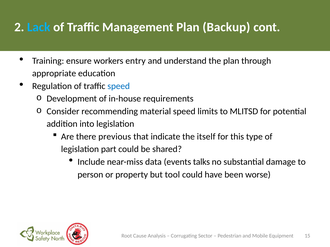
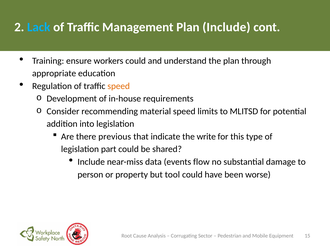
Plan Backup: Backup -> Include
workers entry: entry -> could
speed at (119, 86) colour: blue -> orange
itself: itself -> write
talks: talks -> flow
